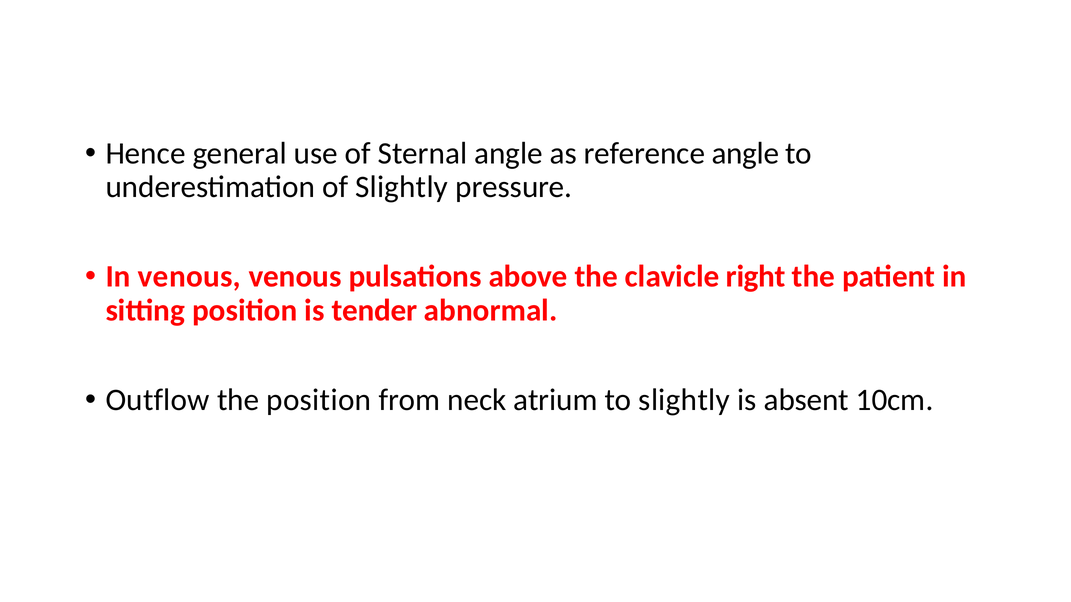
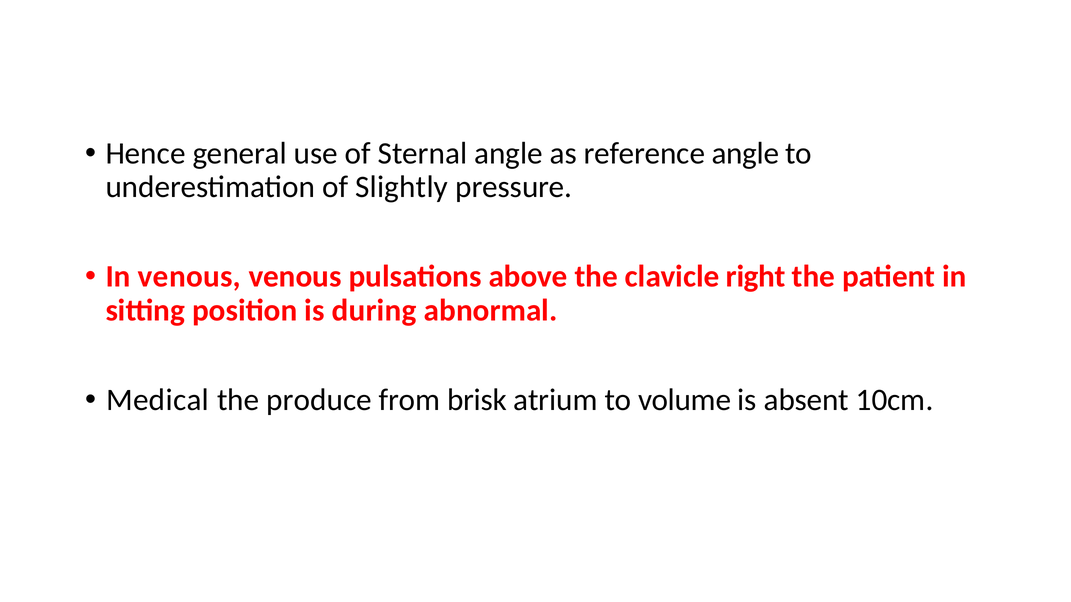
tender: tender -> during
Outflow: Outflow -> Medical
the position: position -> produce
neck: neck -> brisk
to slightly: slightly -> volume
